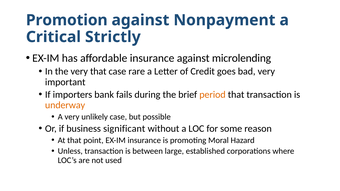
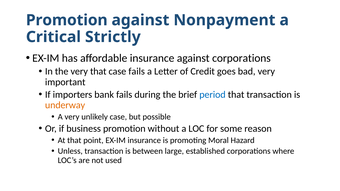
against microlending: microlending -> corporations
case rare: rare -> fails
period colour: orange -> blue
business significant: significant -> promotion
